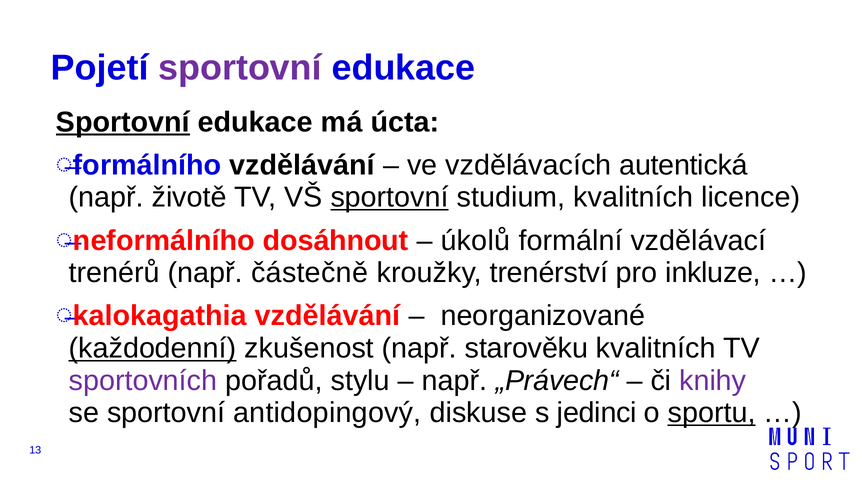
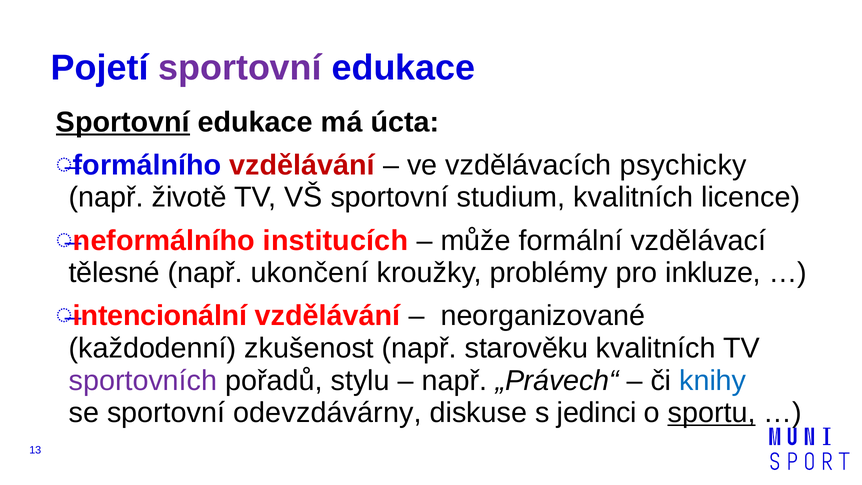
vzdělávání at (302, 165) colour: black -> red
autentická: autentická -> psychicky
sportovní at (390, 197) underline: present -> none
dosáhnout: dosáhnout -> institucích
úkolů: úkolů -> může
trenérů: trenérů -> tělesné
částečně: částečně -> ukončení
trenérství: trenérství -> problémy
kalokagathia: kalokagathia -> intencionální
každodenní underline: present -> none
knihy colour: purple -> blue
antidopingový: antidopingový -> odevzdávárny
